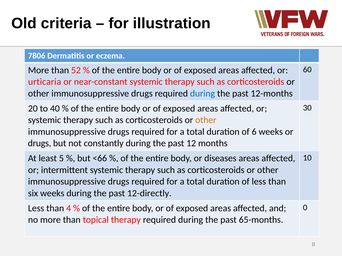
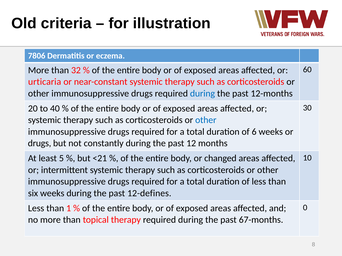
52: 52 -> 32
other at (206, 120) colour: orange -> blue
<66: <66 -> <21
diseases: diseases -> changed
12-directly: 12-directly -> 12-defines
4: 4 -> 1
65-months: 65-months -> 67-months
